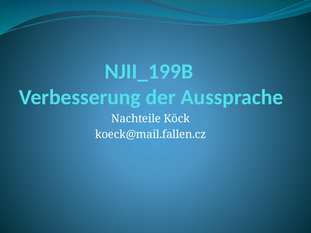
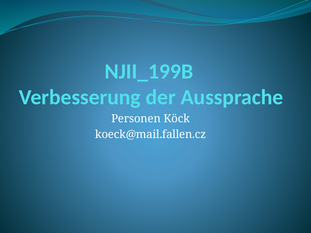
Nachteile: Nachteile -> Personen
